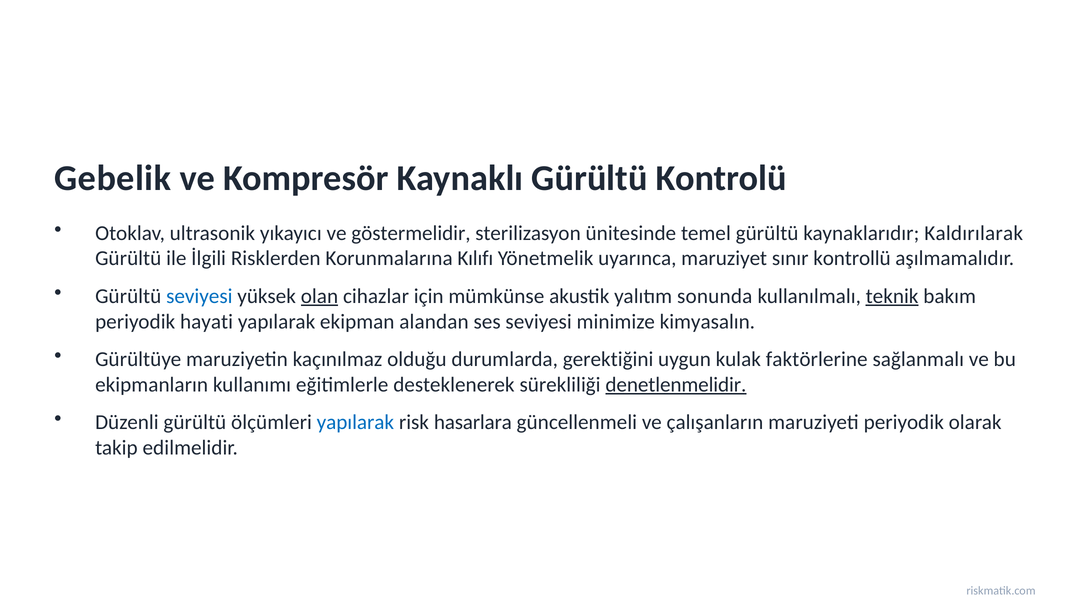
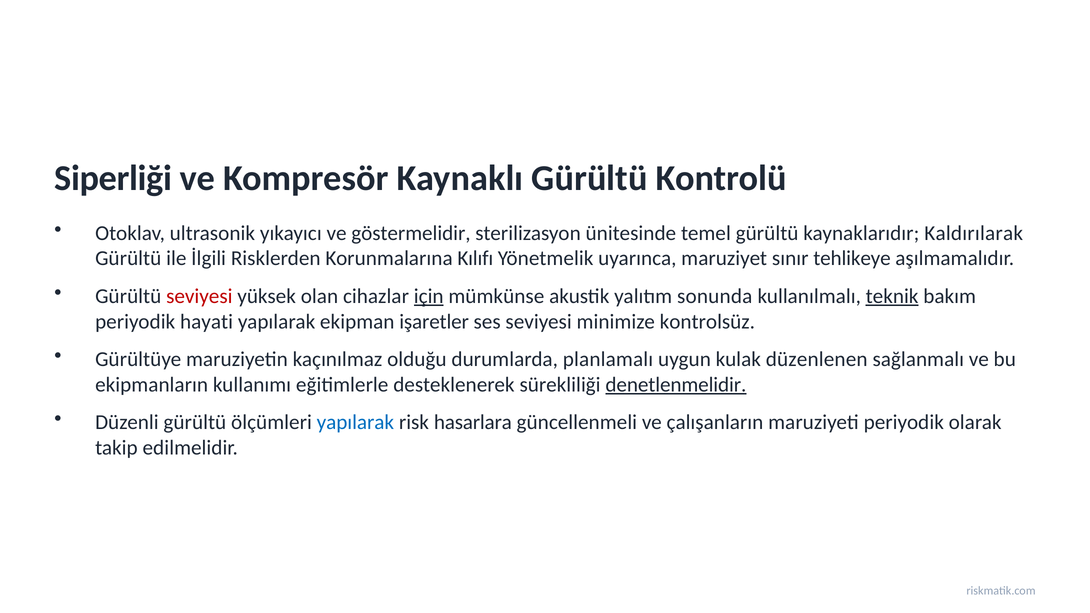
Gebelik: Gebelik -> Siperliği
kontrollü: kontrollü -> tehlikeye
seviyesi at (199, 296) colour: blue -> red
olan underline: present -> none
için underline: none -> present
alandan: alandan -> işaretler
kimyasalın: kimyasalın -> kontrolsüz
gerektiğini: gerektiğini -> planlamalı
faktörlerine: faktörlerine -> düzenlenen
